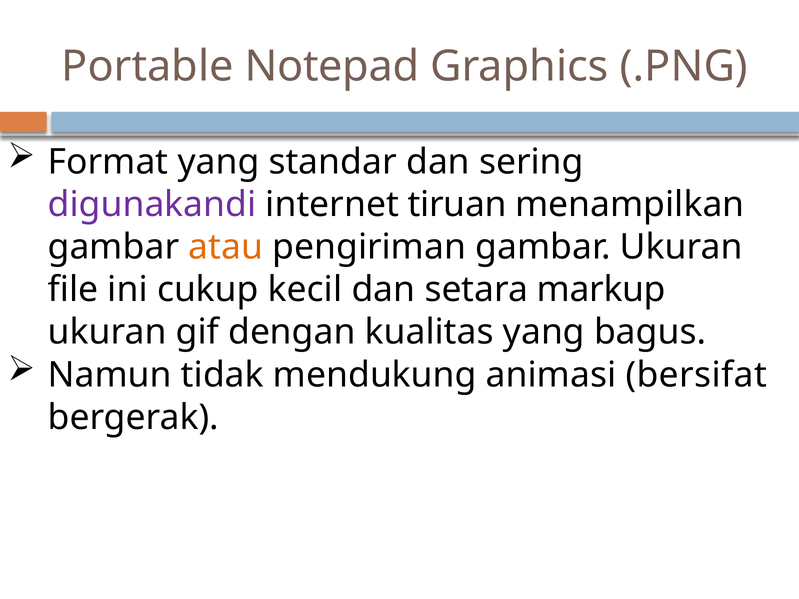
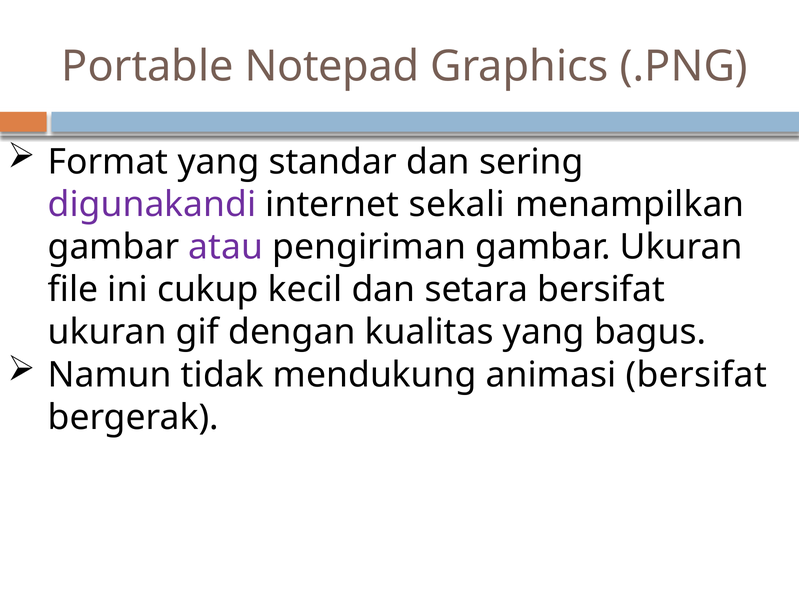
tiruan: tiruan -> sekali
atau colour: orange -> purple
setara markup: markup -> bersifat
